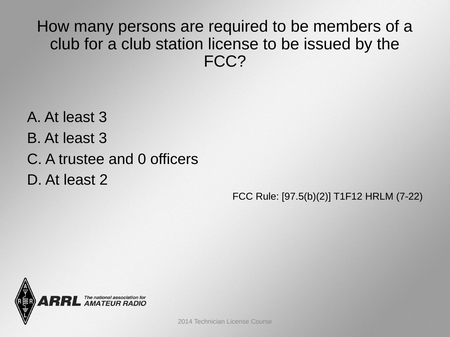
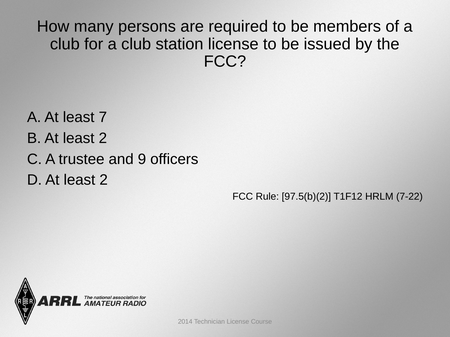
A At least 3: 3 -> 7
B At least 3: 3 -> 2
0: 0 -> 9
